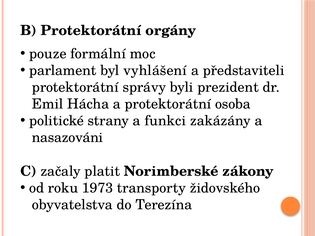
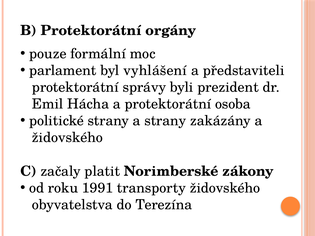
a funkci: funkci -> strany
nasazováni at (67, 138): nasazováni -> židovského
1973: 1973 -> 1991
